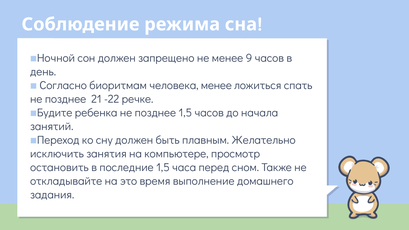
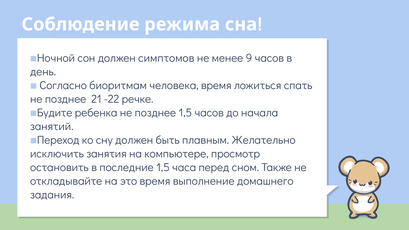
запрещено: запрещено -> симптомов
человека менее: менее -> время
